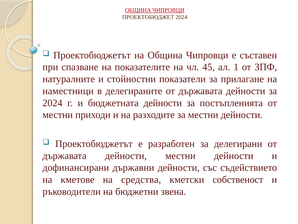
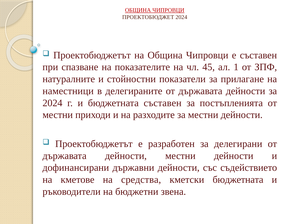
бюджетната дейности: дейности -> съставен
кметски собственост: собственост -> бюджетната
